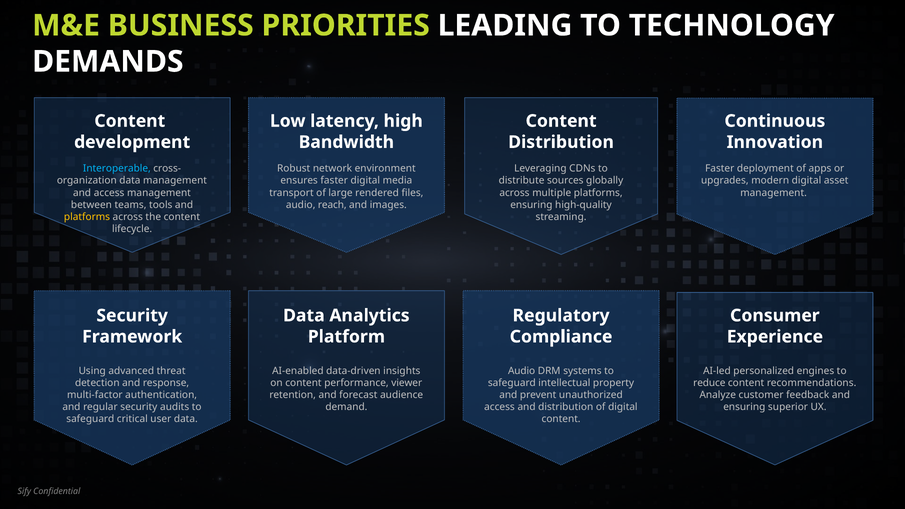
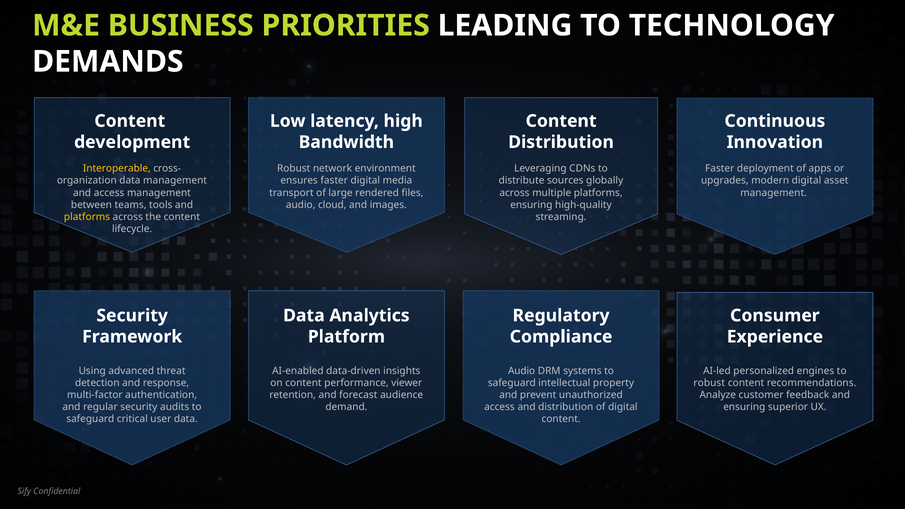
Interoperable colour: light blue -> yellow
reach: reach -> cloud
reduce at (709, 383): reduce -> robust
